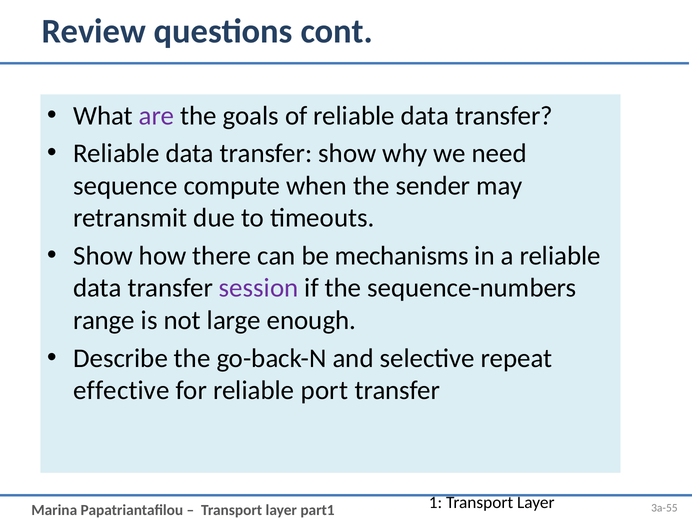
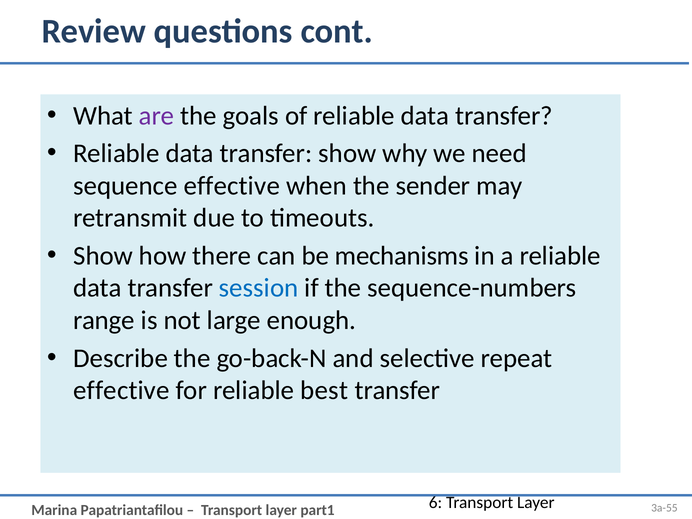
sequence compute: compute -> effective
session colour: purple -> blue
port: port -> best
1: 1 -> 6
